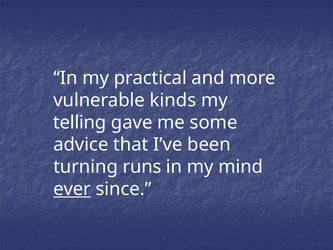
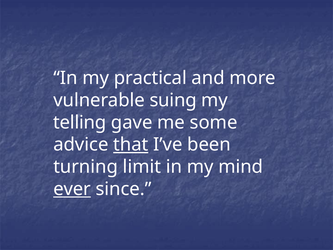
kinds: kinds -> suing
that underline: none -> present
runs: runs -> limit
